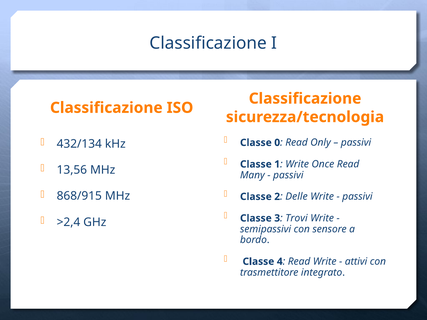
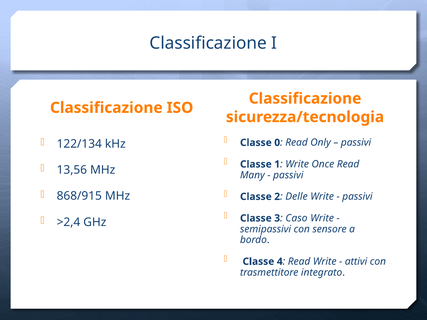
432/134: 432/134 -> 122/134
Trovi: Trovi -> Caso
